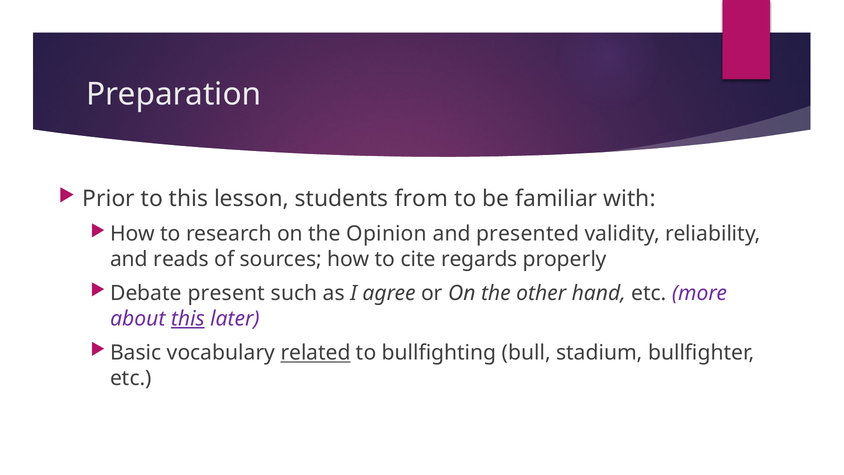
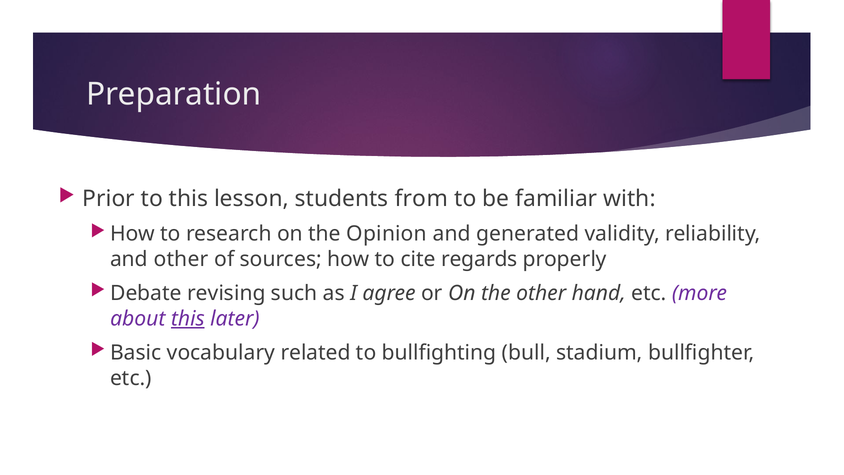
presented: presented -> generated
and reads: reads -> other
present: present -> revising
related underline: present -> none
